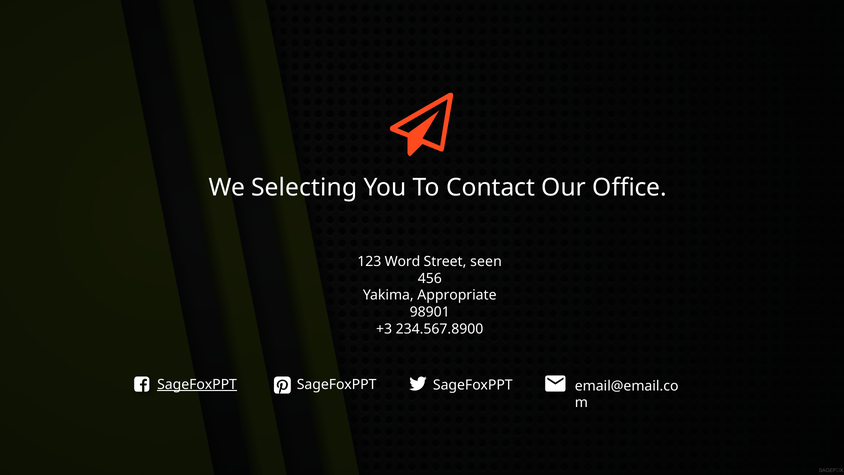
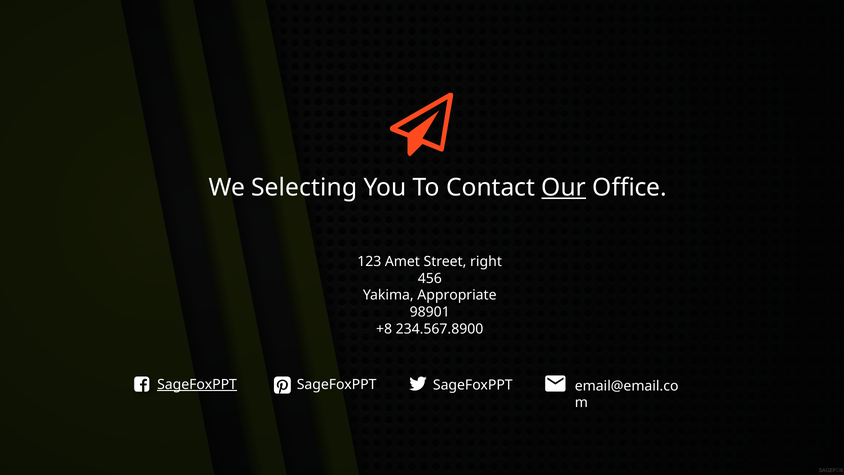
Our underline: none -> present
Word: Word -> Amet
seen: seen -> right
+3: +3 -> +8
